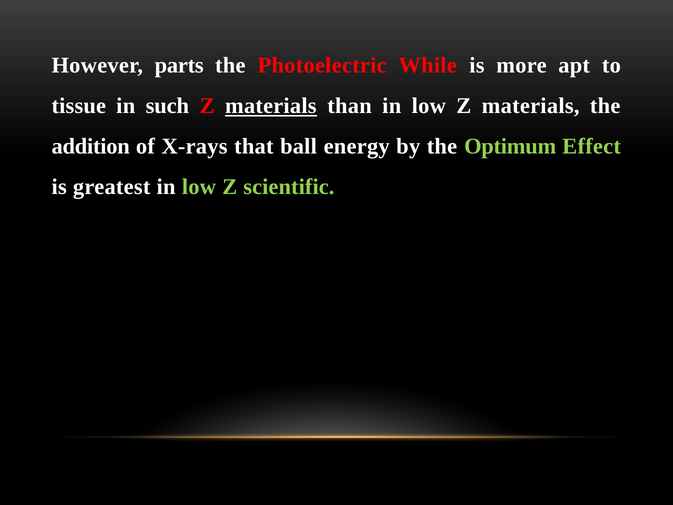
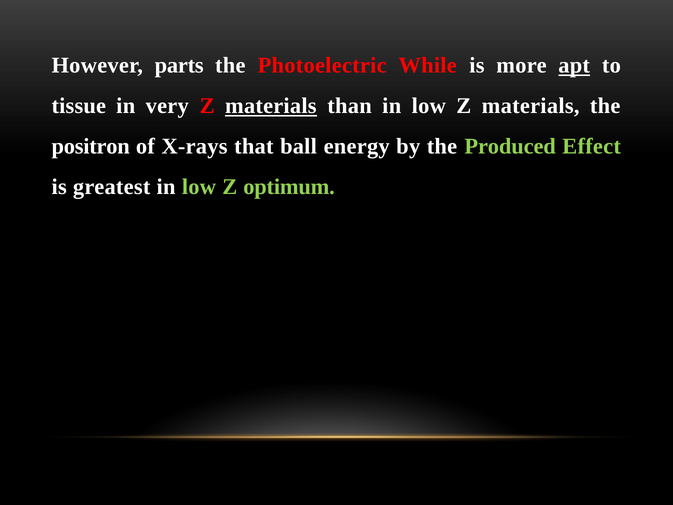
apt underline: none -> present
such: such -> very
addition: addition -> positron
Optimum: Optimum -> Produced
scientific: scientific -> optimum
